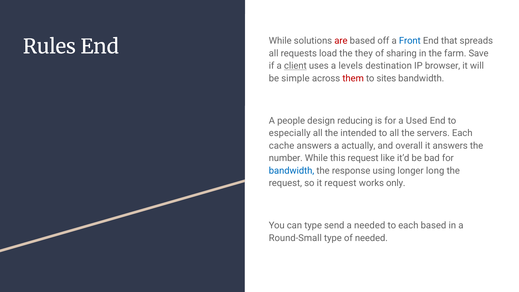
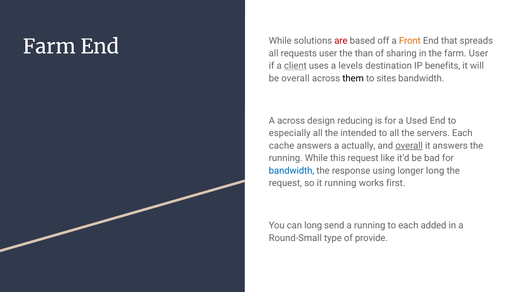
Front colour: blue -> orange
Rules at (49, 47): Rules -> Farm
requests load: load -> user
they: they -> than
farm Save: Save -> User
browser: browser -> benefits
be simple: simple -> overall
them colour: red -> black
A people: people -> across
overall at (409, 146) underline: none -> present
number at (286, 158): number -> running
it request: request -> running
only: only -> first
can type: type -> long
a needed: needed -> running
each based: based -> added
of needed: needed -> provide
